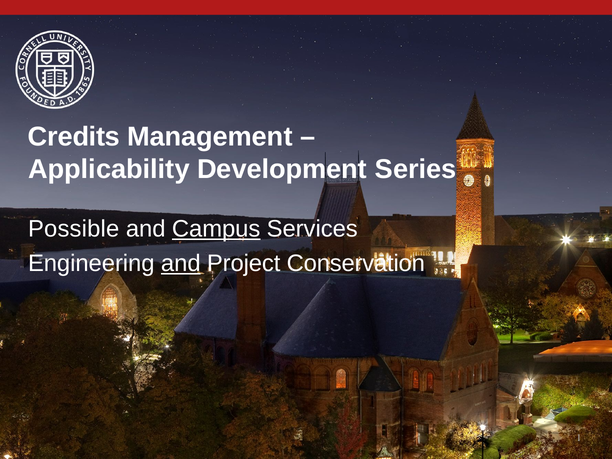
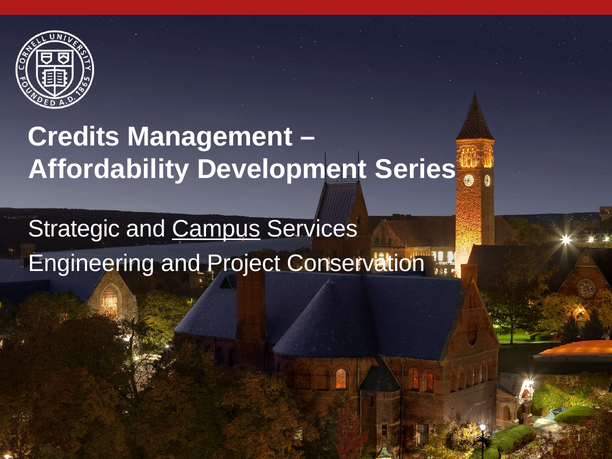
Applicability: Applicability -> Affordability
Possible: Possible -> Strategic
and at (181, 263) underline: present -> none
